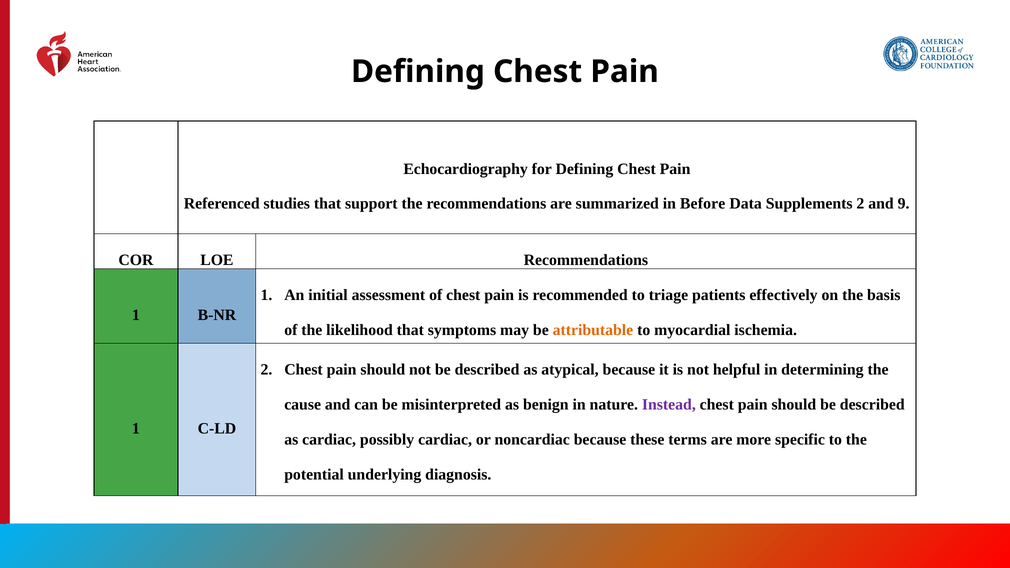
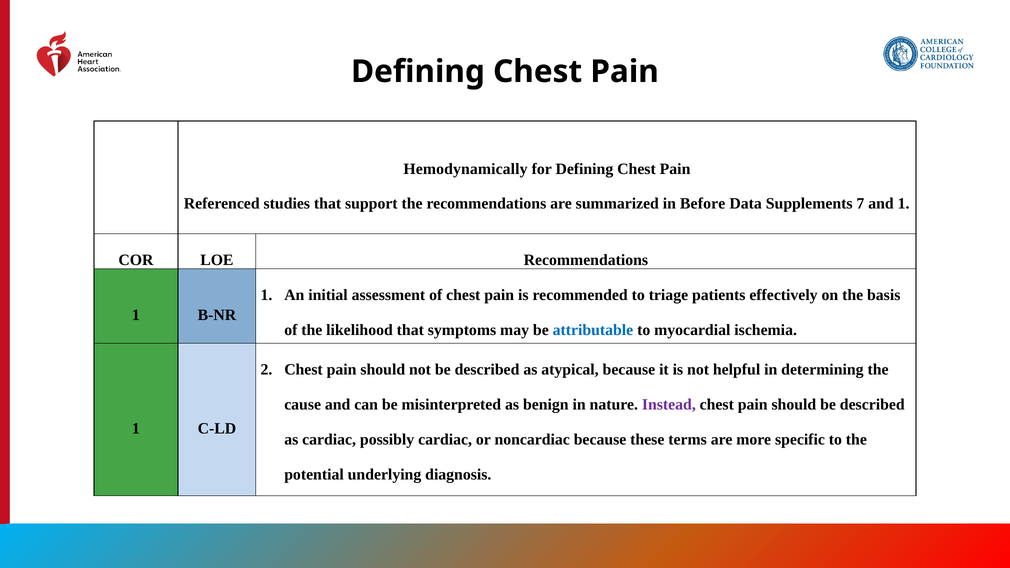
Echocardiography: Echocardiography -> Hemodynamically
Supplements 2: 2 -> 7
and 9: 9 -> 1
attributable colour: orange -> blue
